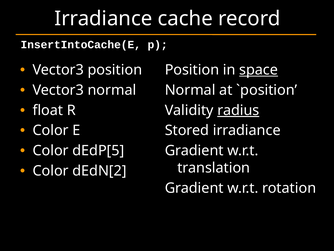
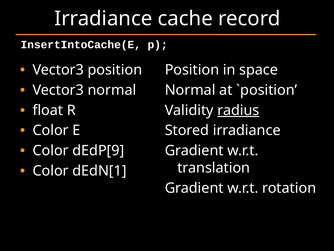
space underline: present -> none
dEdP[5: dEdP[5 -> dEdP[9
dEdN[2: dEdN[2 -> dEdN[1
